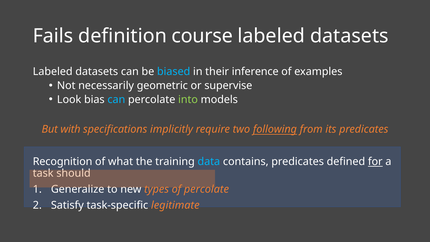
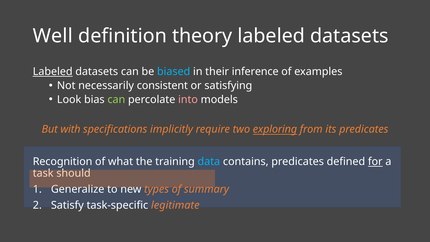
Fails: Fails -> Well
course: course -> theory
Labeled at (53, 72) underline: none -> present
geometric: geometric -> consistent
supervise: supervise -> satisfying
can at (116, 99) colour: light blue -> light green
into colour: light green -> pink
following: following -> exploring
percolate at (206, 189): percolate -> summary
